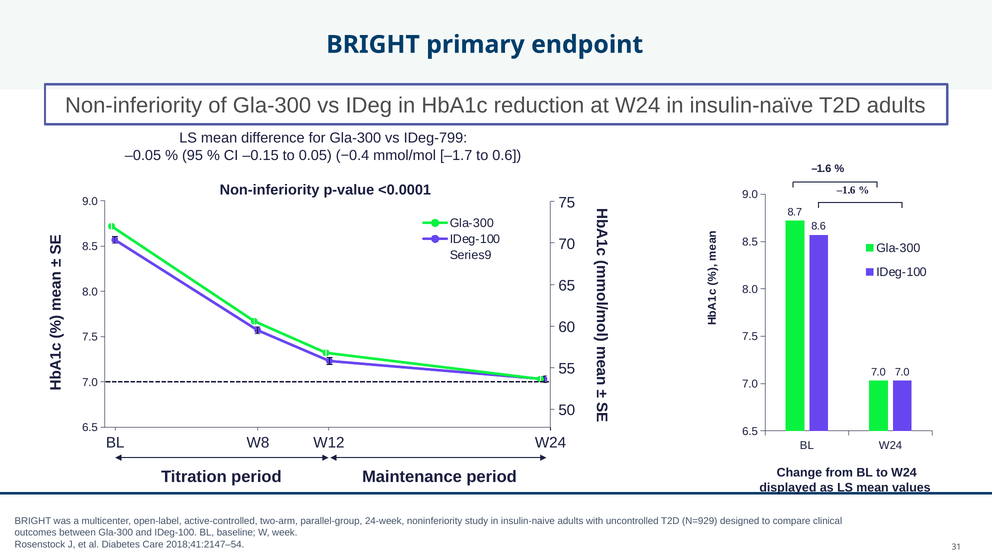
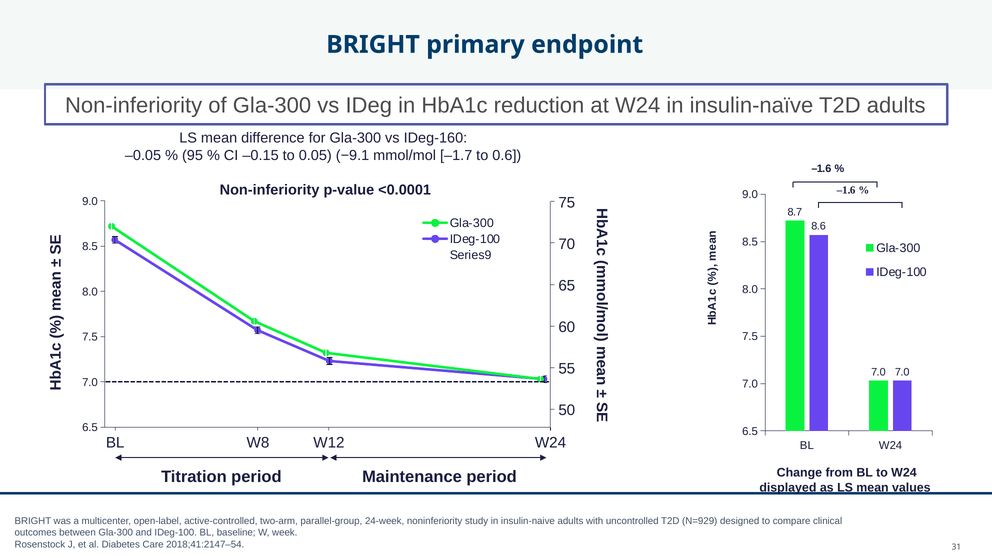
IDeg-799: IDeg-799 -> IDeg-160
−0.4: −0.4 -> −9.1
